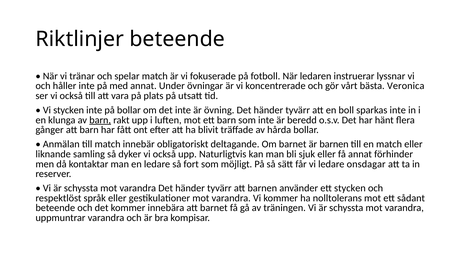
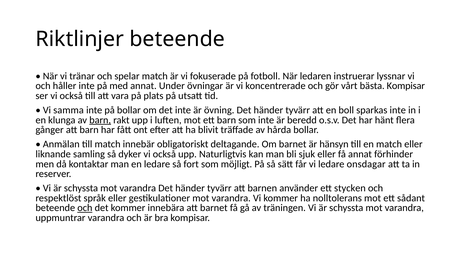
bästa Veronica: Veronica -> Kompisar
Vi stycken: stycken -> samma
är barnen: barnen -> hänsyn
och at (85, 208) underline: none -> present
